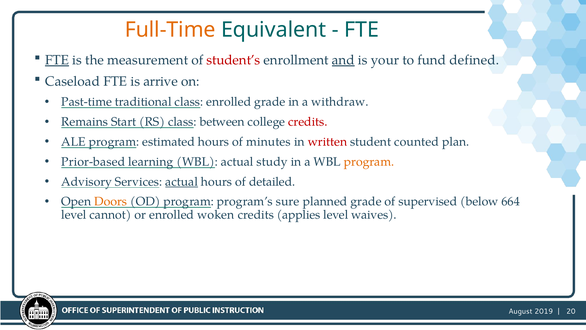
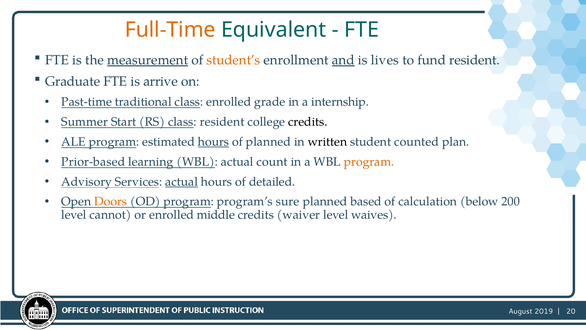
FTE at (57, 60) underline: present -> none
measurement underline: none -> present
student’s colour: red -> orange
your: your -> lives
fund defined: defined -> resident
Caseload: Caseload -> Graduate
withdraw: withdraw -> internship
Remains: Remains -> Summer
class between: between -> resident
credits at (308, 122) colour: red -> black
hours at (214, 142) underline: none -> present
of minutes: minutes -> planned
written colour: red -> black
study: study -> count
planned grade: grade -> based
supervised: supervised -> calculation
664: 664 -> 200
woken: woken -> middle
applies: applies -> waiver
